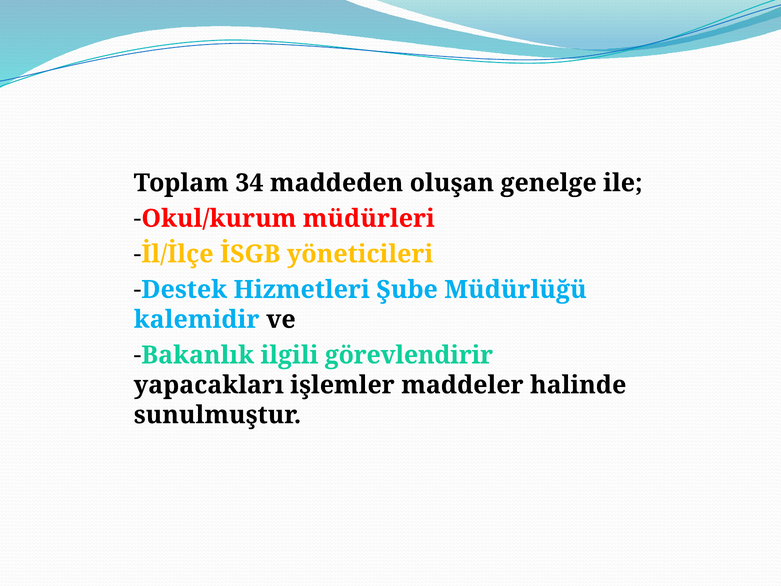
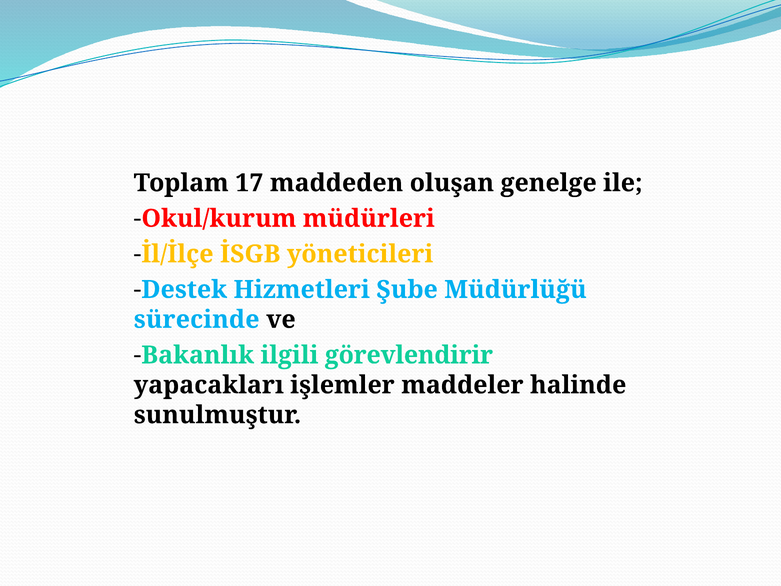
34: 34 -> 17
kalemidir: kalemidir -> sürecinde
